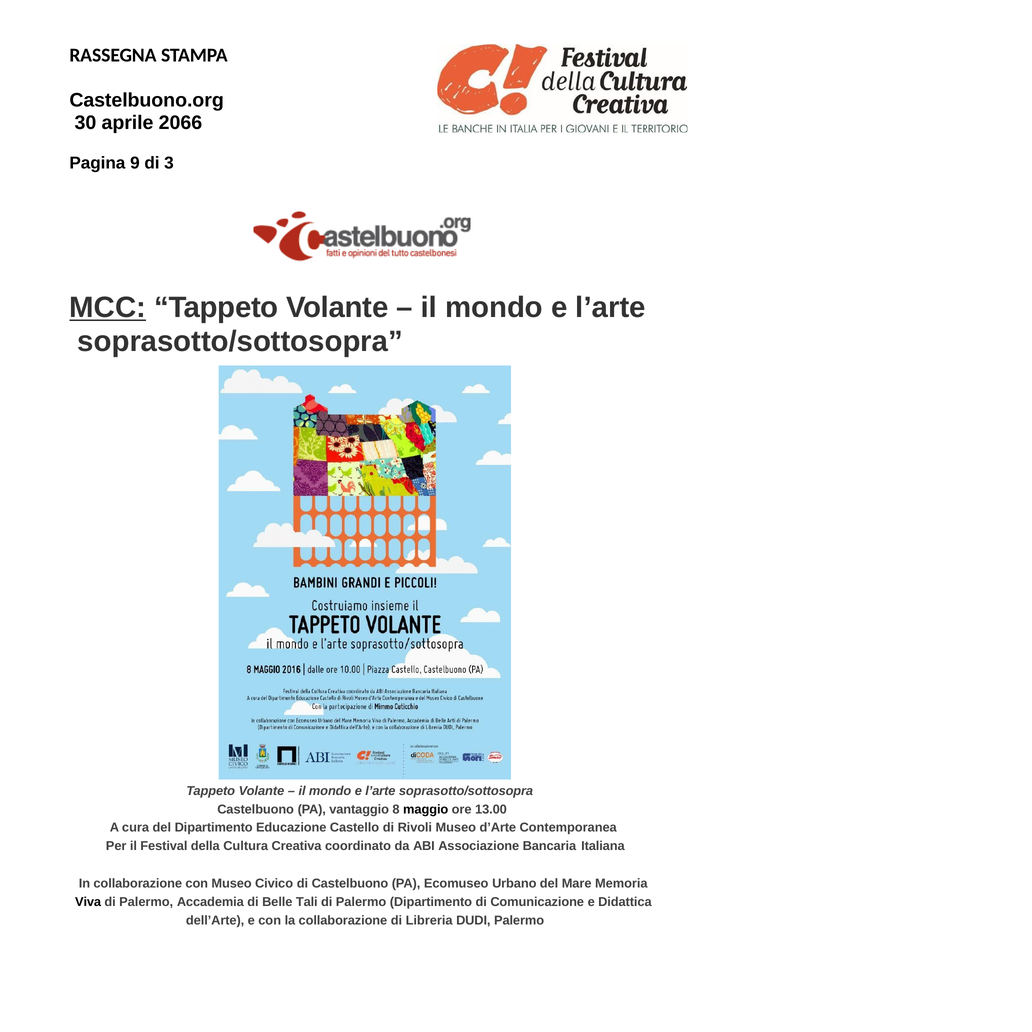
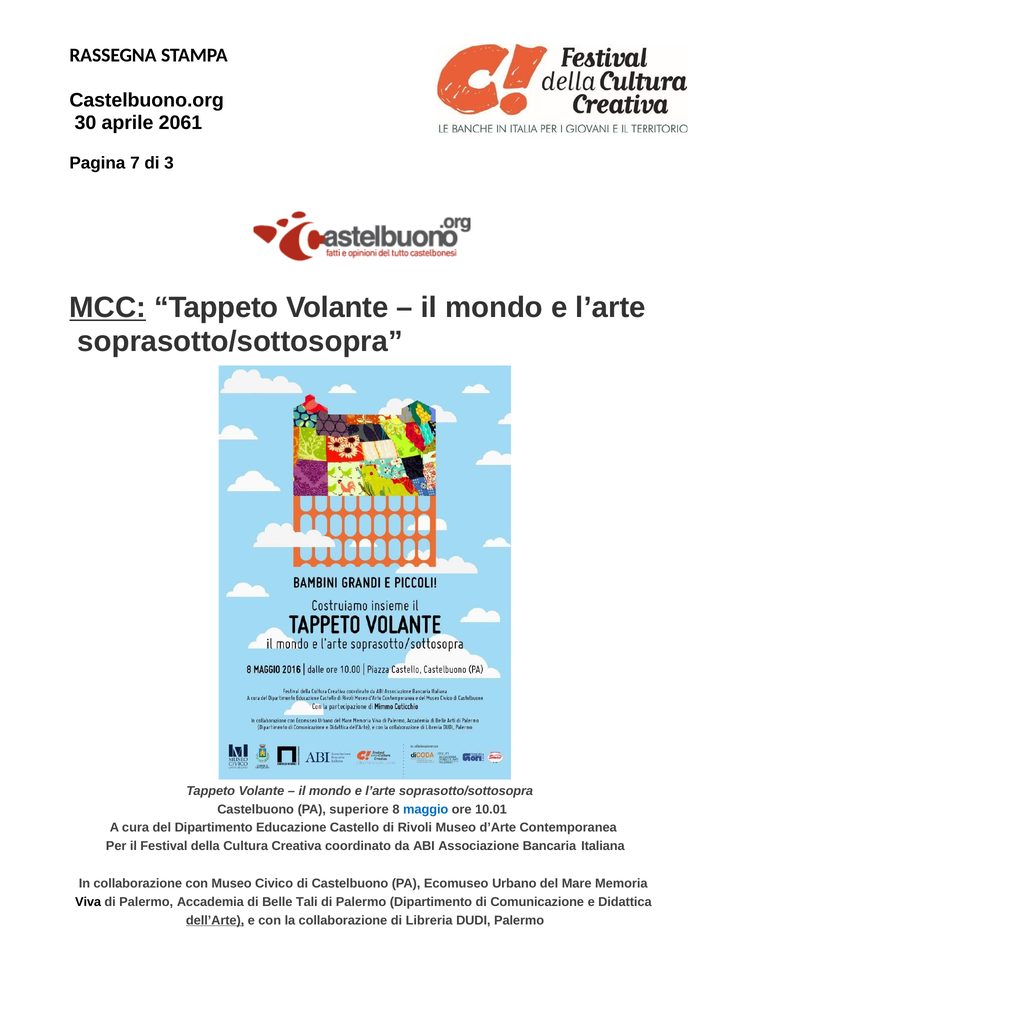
2066: 2066 -> 2061
9: 9 -> 7
vantaggio: vantaggio -> superiore
maggio colour: black -> blue
13.00: 13.00 -> 10.01
dell’Arte underline: none -> present
